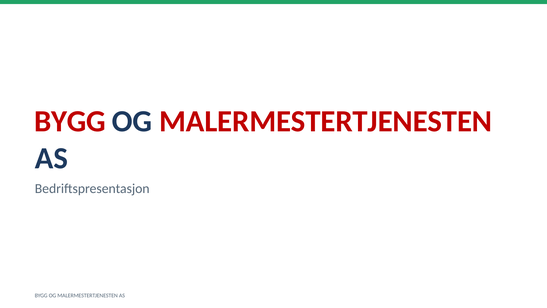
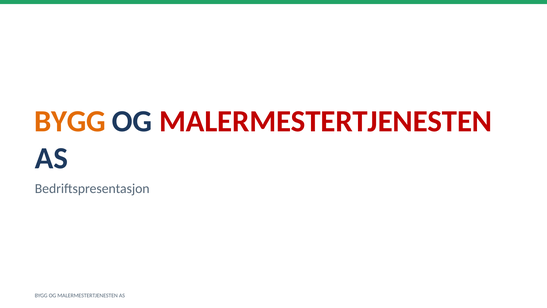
BYGG at (70, 121) colour: red -> orange
